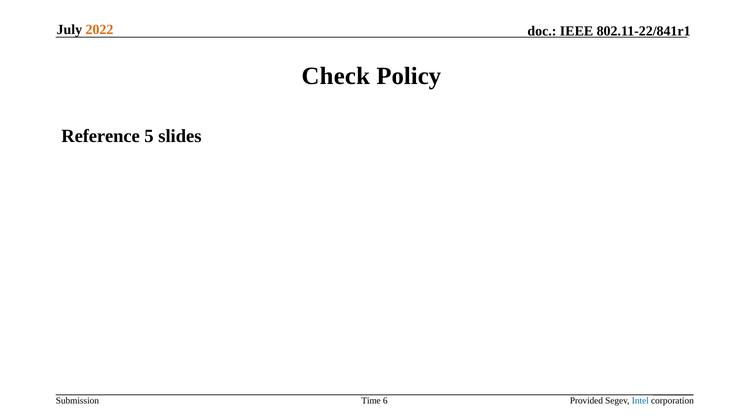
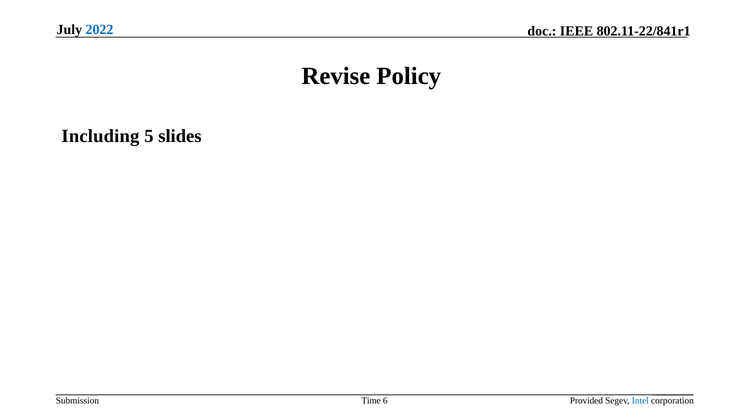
2022 colour: orange -> blue
Check: Check -> Revise
Reference: Reference -> Including
